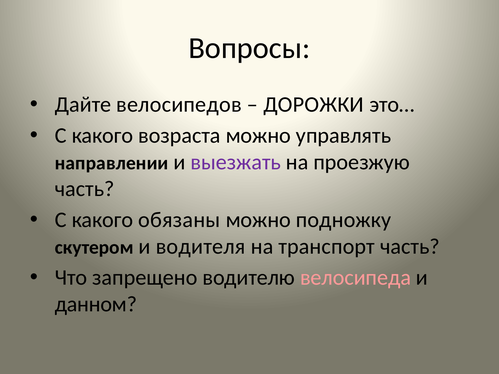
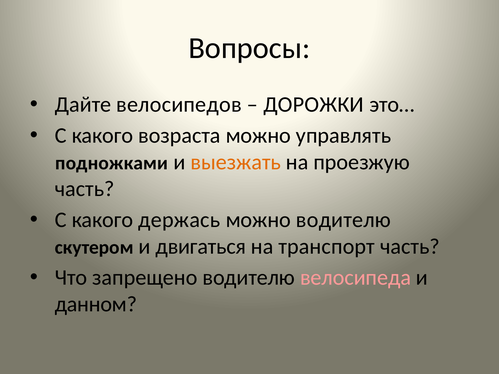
направлении: направлении -> подножками
выезжать colour: purple -> orange
обязаны: обязаны -> держась
можно подножку: подножку -> водителю
водителя: водителя -> двигаться
